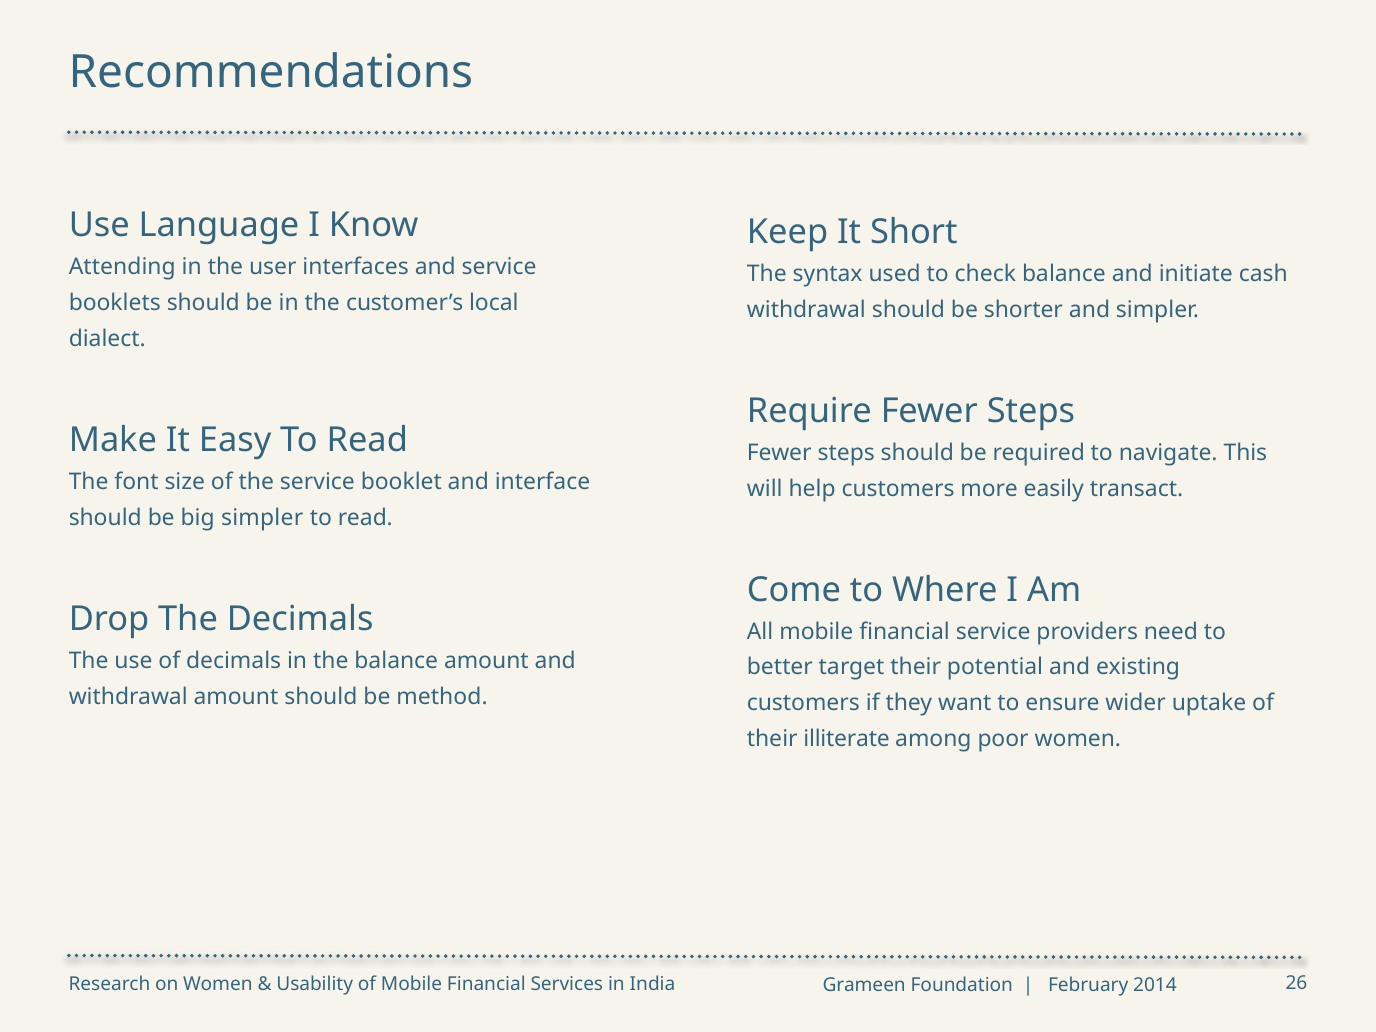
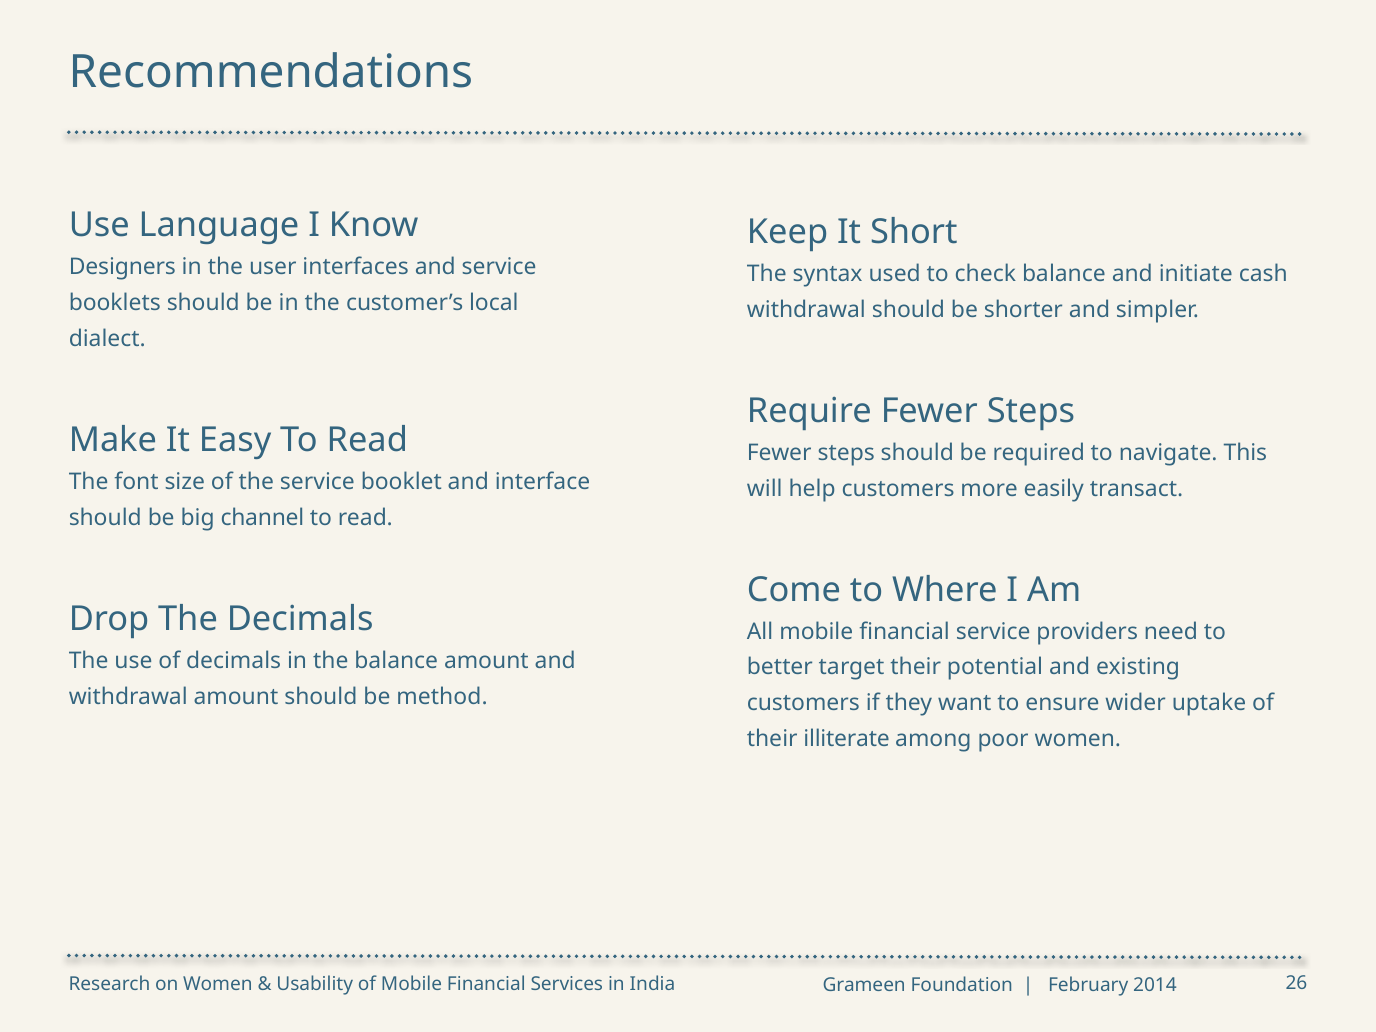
Attending: Attending -> Designers
big simpler: simpler -> channel
